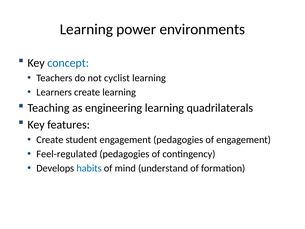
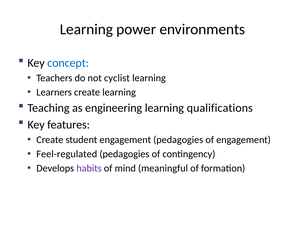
quadrilaterals: quadrilaterals -> qualifications
habits colour: blue -> purple
understand: understand -> meaningful
